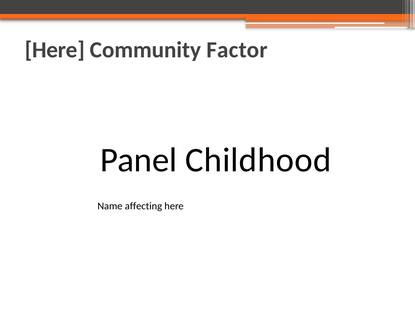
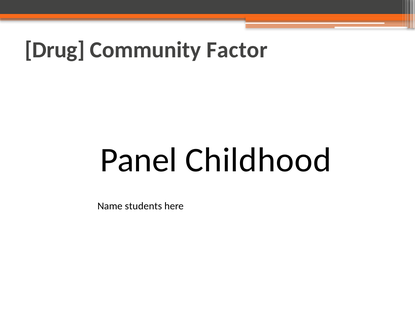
Here at (55, 50): Here -> Drug
affecting: affecting -> students
